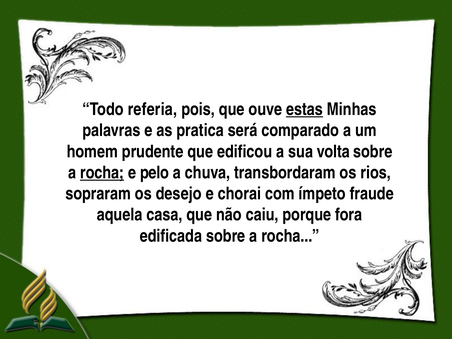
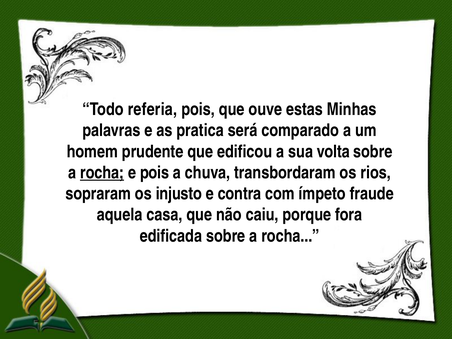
estas underline: present -> none
e pelo: pelo -> pois
desejo: desejo -> injusto
chorai: chorai -> contra
